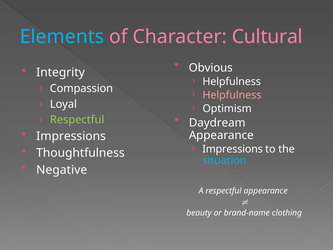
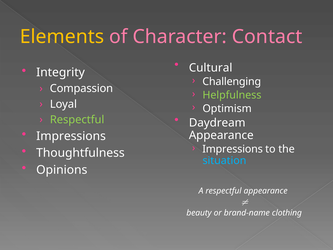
Elements colour: light blue -> yellow
Cultural: Cultural -> Contact
Obvious: Obvious -> Cultural
Helpfulness at (232, 82): Helpfulness -> Challenging
Helpfulness at (232, 95) colour: pink -> light green
Negative: Negative -> Opinions
